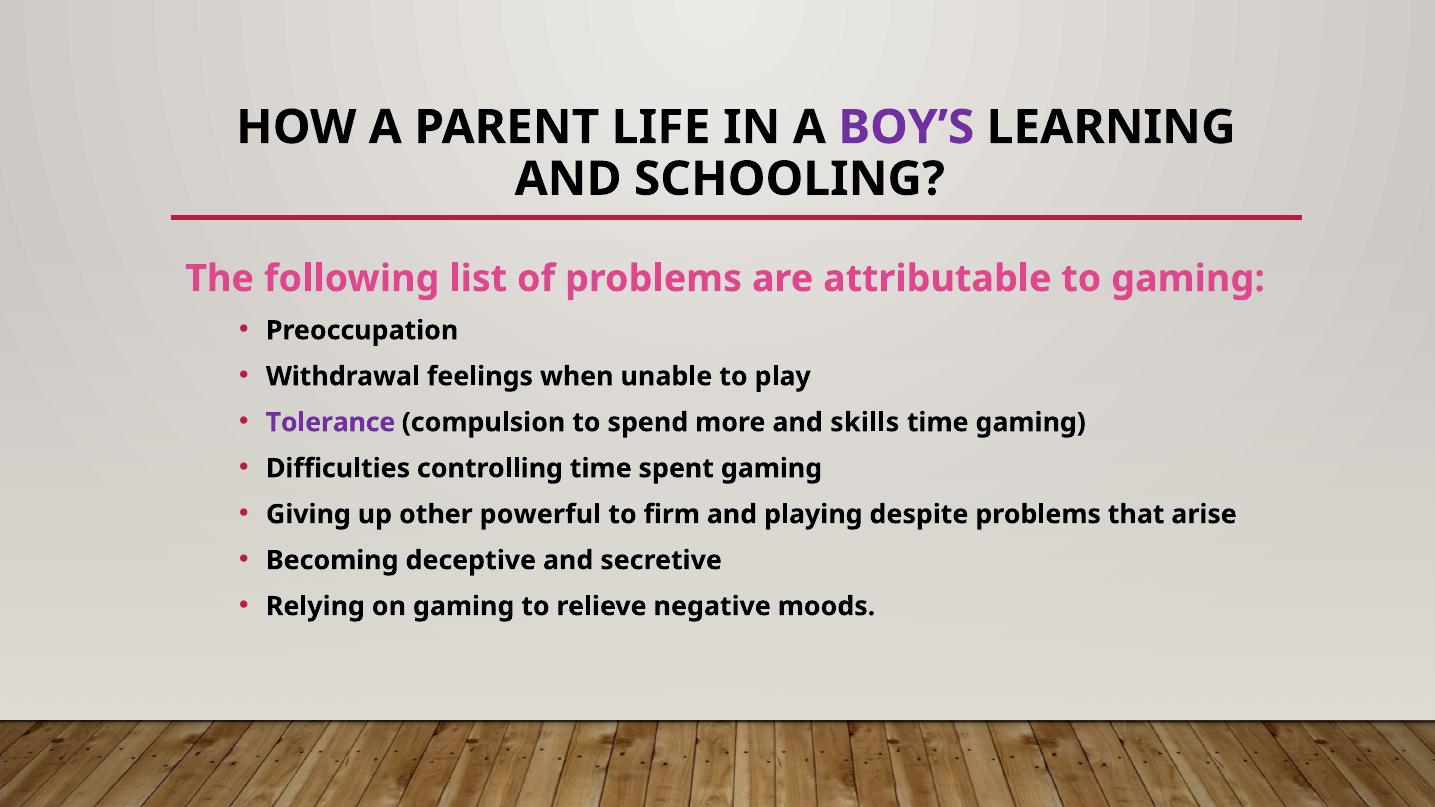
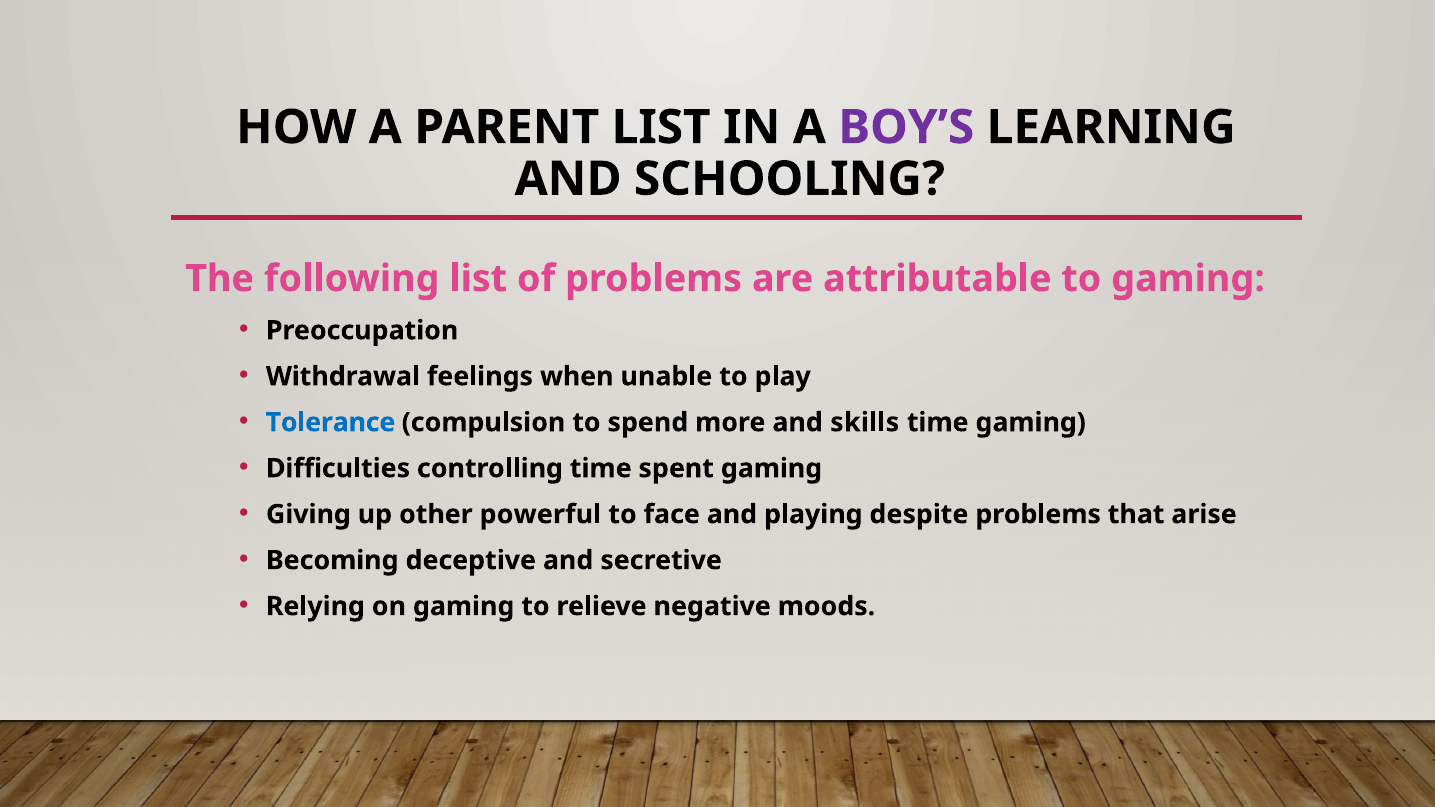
PARENT LIFE: LIFE -> LIST
Tolerance colour: purple -> blue
firm: firm -> face
